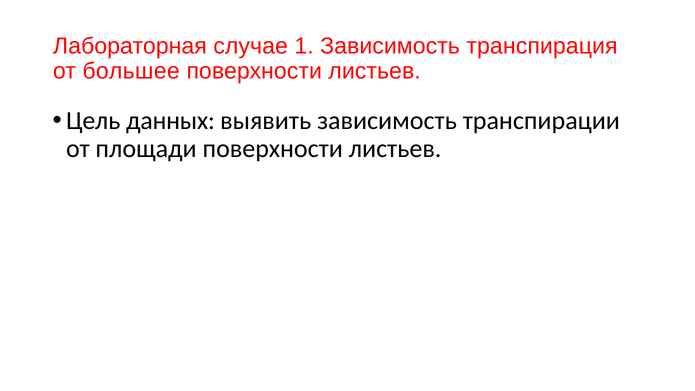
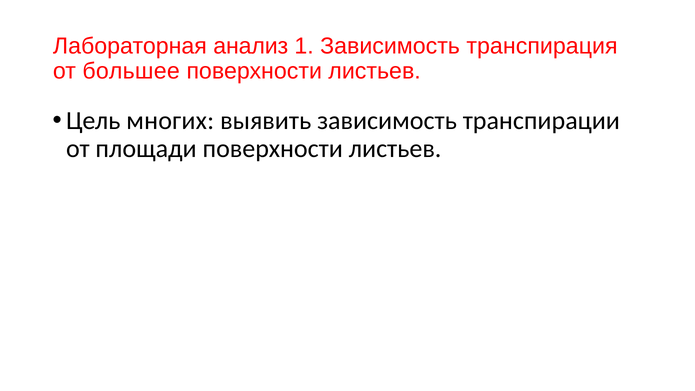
случае: случае -> анализ
данных: данных -> многих
